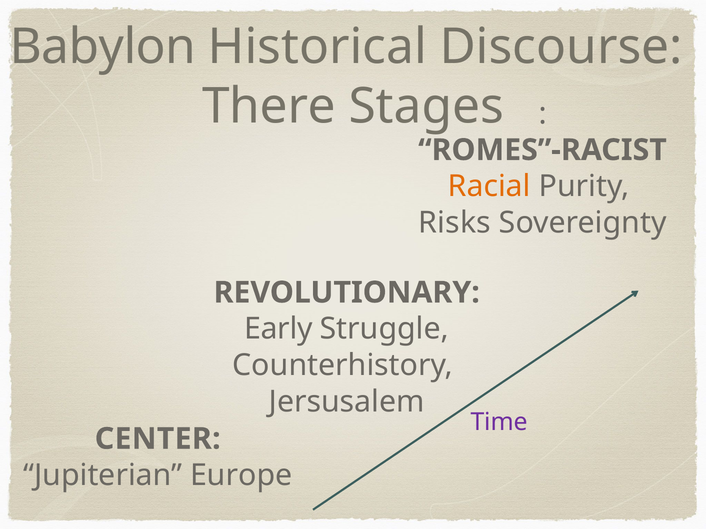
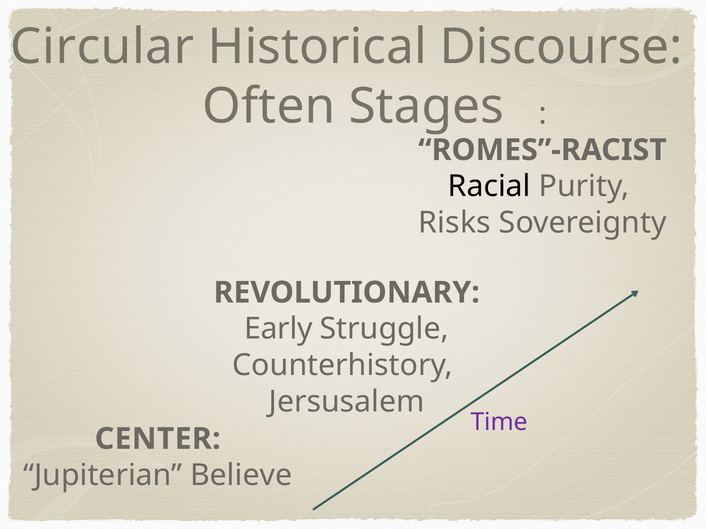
Babylon: Babylon -> Circular
There: There -> Often
Racial colour: orange -> black
Europe: Europe -> Believe
